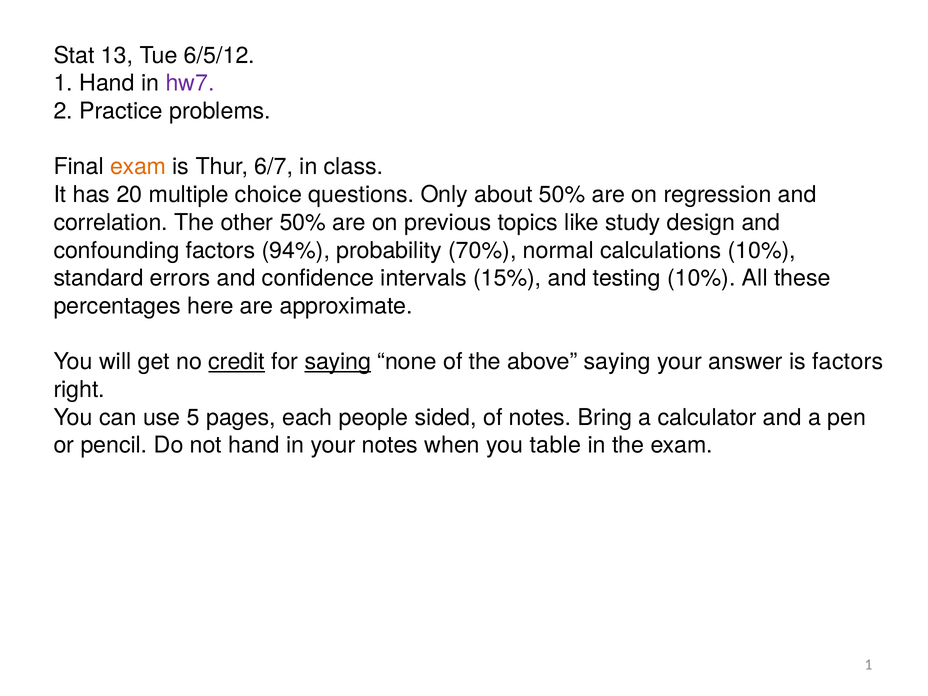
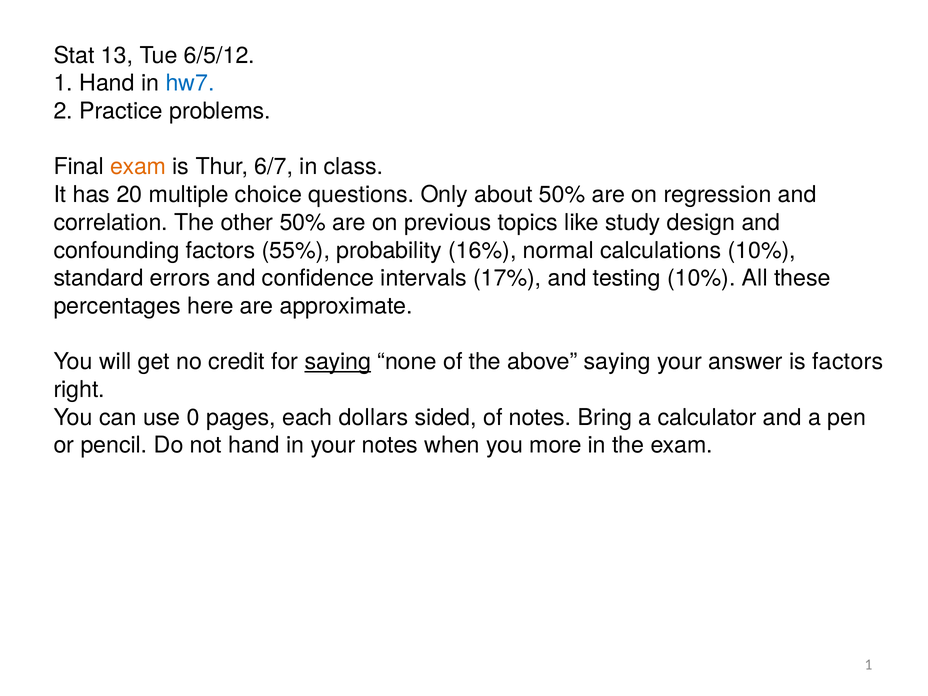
hw7 colour: purple -> blue
94%: 94% -> 55%
70%: 70% -> 16%
15%: 15% -> 17%
credit underline: present -> none
5: 5 -> 0
people: people -> dollars
table: table -> more
